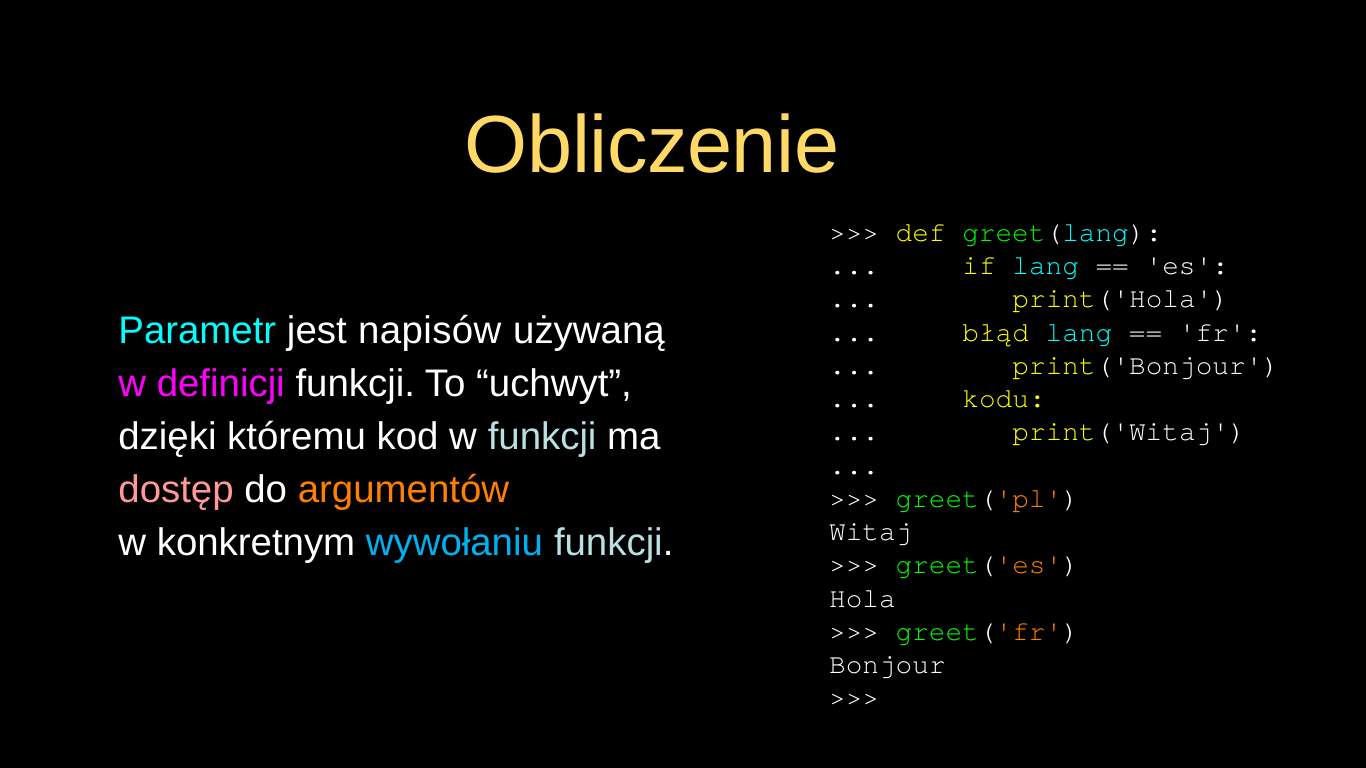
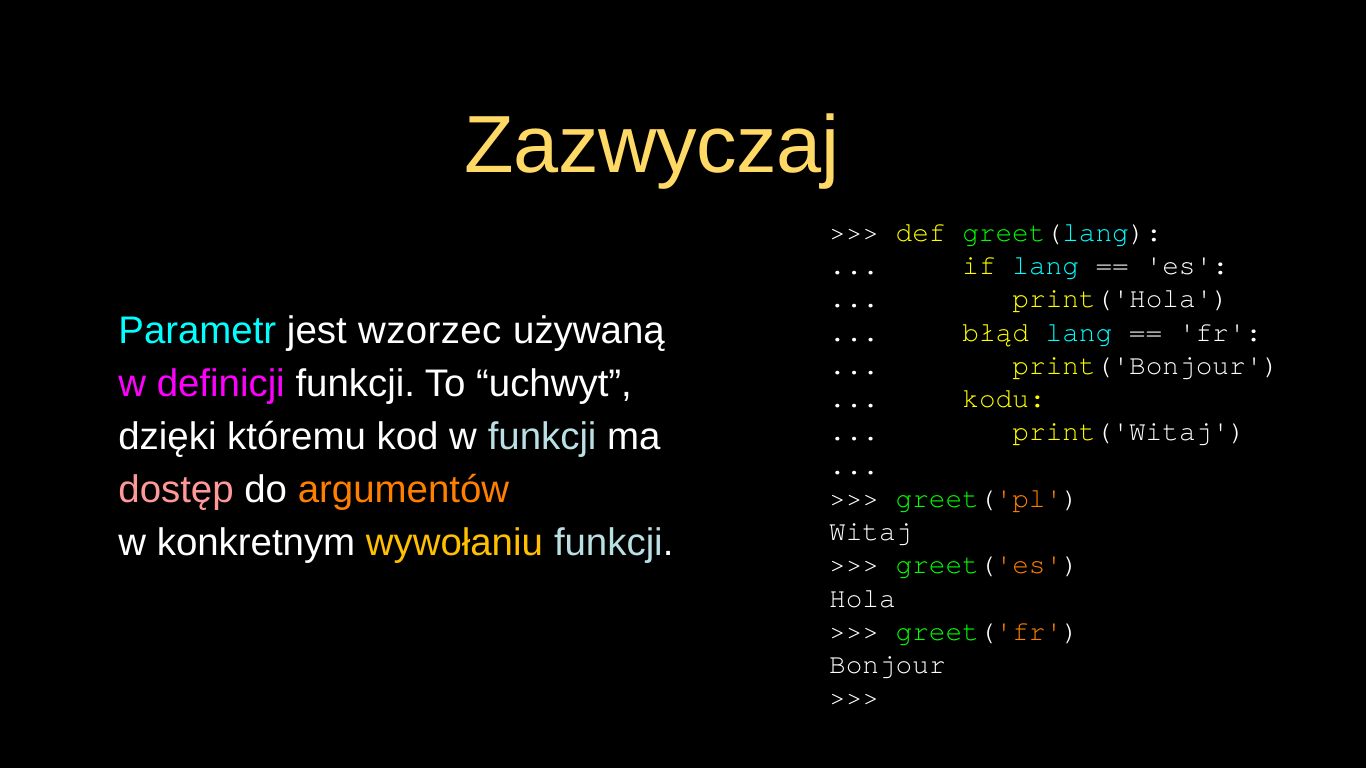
Obliczenie: Obliczenie -> Zazwyczaj
napisów: napisów -> wzorzec
wywołaniu colour: light blue -> yellow
